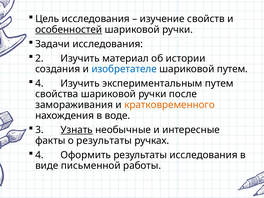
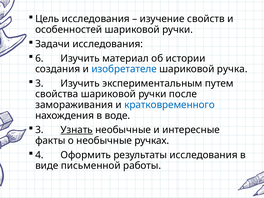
особенностей underline: present -> none
2: 2 -> 6
шариковой путем: путем -> ручка
4 at (39, 83): 4 -> 3
кратковременного colour: orange -> blue
о результаты: результаты -> необычные
